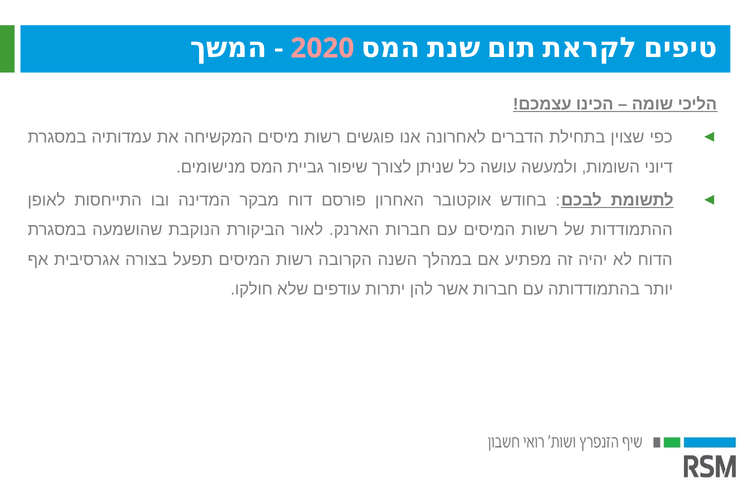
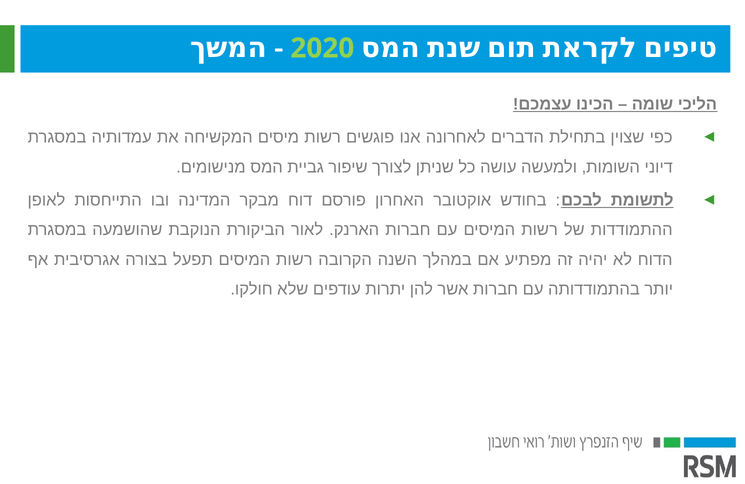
2020 colour: pink -> light green
